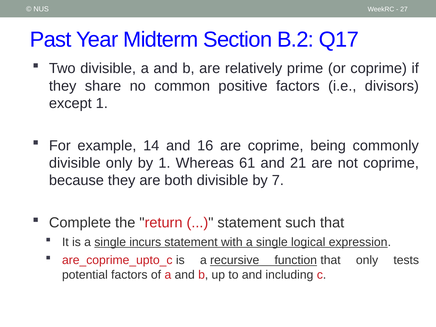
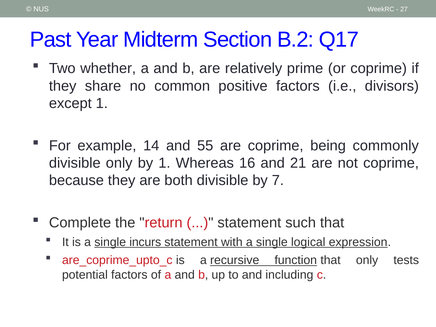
Two divisible: divisible -> whether
16: 16 -> 55
61: 61 -> 16
